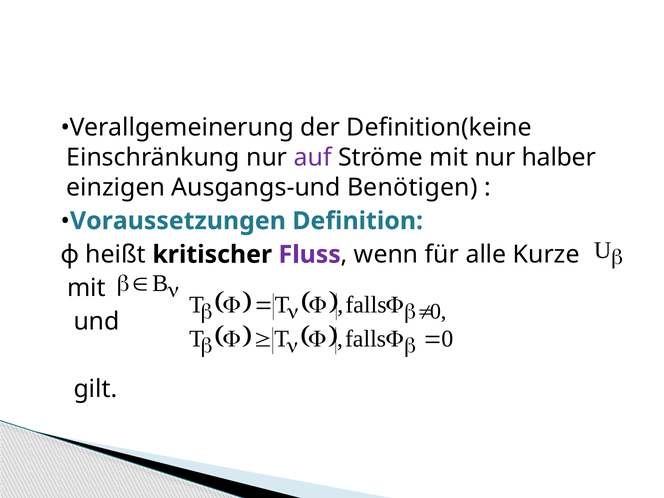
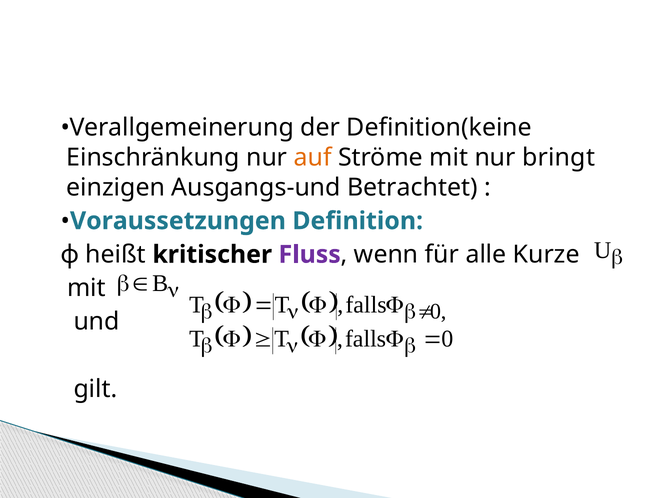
auf colour: purple -> orange
halber: halber -> bringt
Benötigen: Benötigen -> Betrachtet
